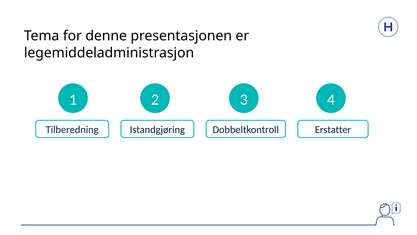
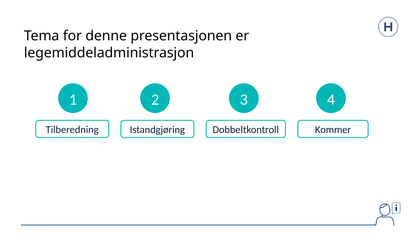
Erstatter: Erstatter -> Kommer
